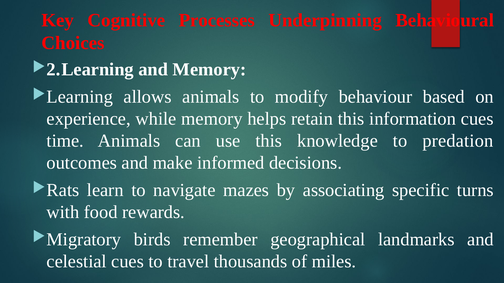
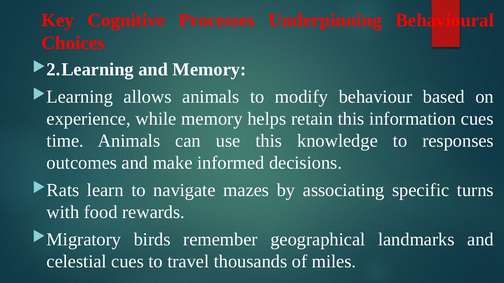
predation: predation -> responses
